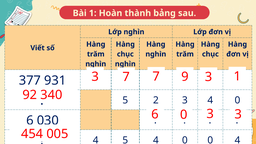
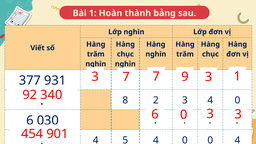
5 at (125, 100): 5 -> 8
005: 005 -> 901
